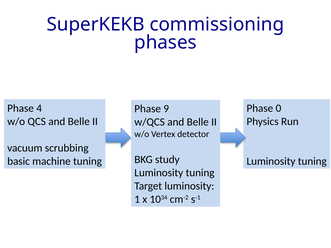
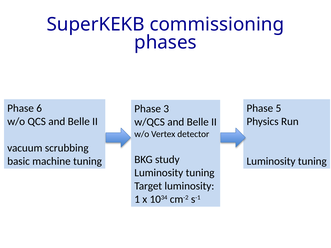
4: 4 -> 6
0: 0 -> 5
9: 9 -> 3
